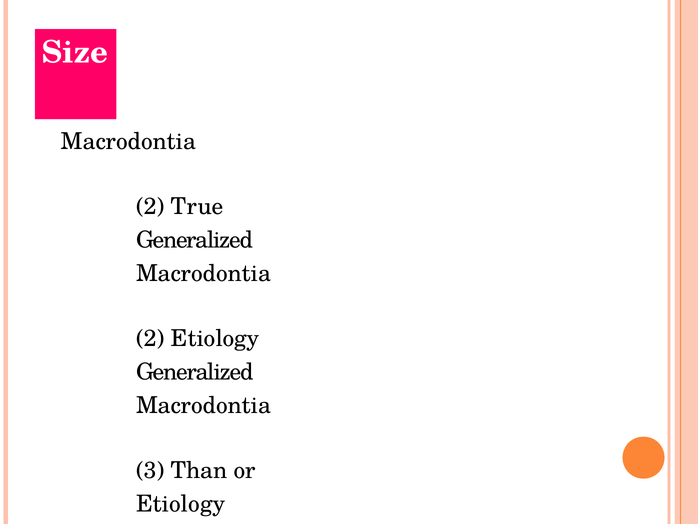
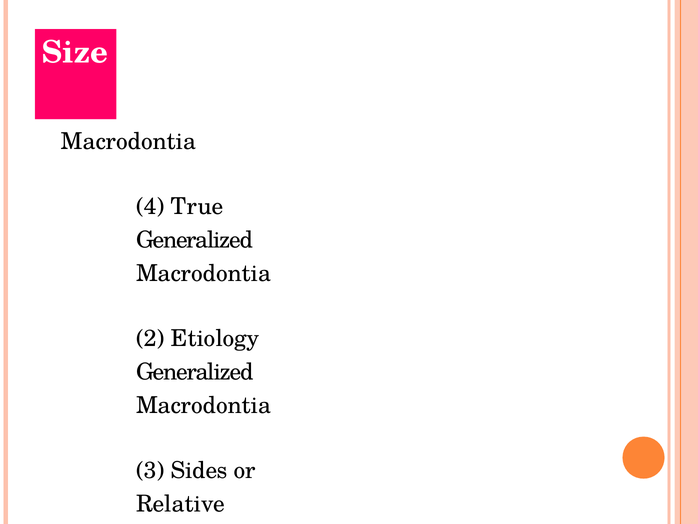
2 at (150, 206): 2 -> 4
Than: Than -> Sides
Etiology at (181, 504): Etiology -> Relative
